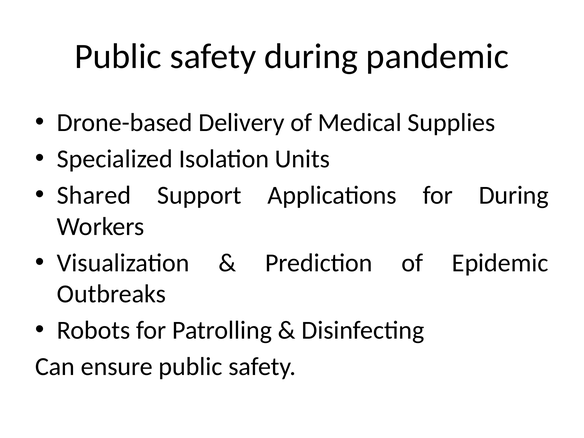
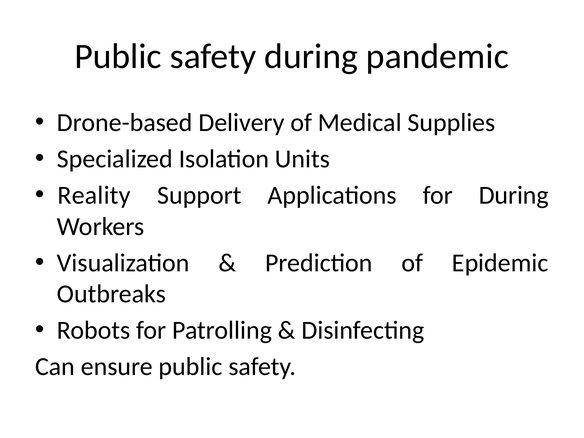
Shared: Shared -> Reality
